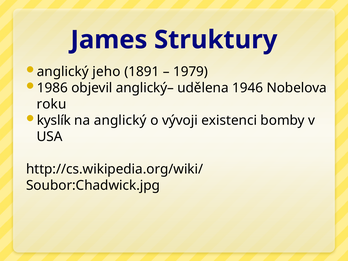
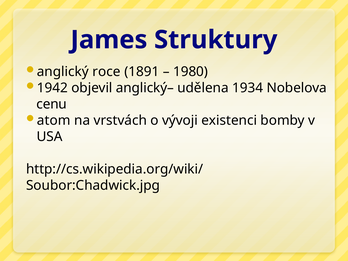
jeho: jeho -> roce
1979: 1979 -> 1980
1986: 1986 -> 1942
1946: 1946 -> 1934
roku: roku -> cenu
kyslík: kyslík -> atom
na anglický: anglický -> vrstvách
